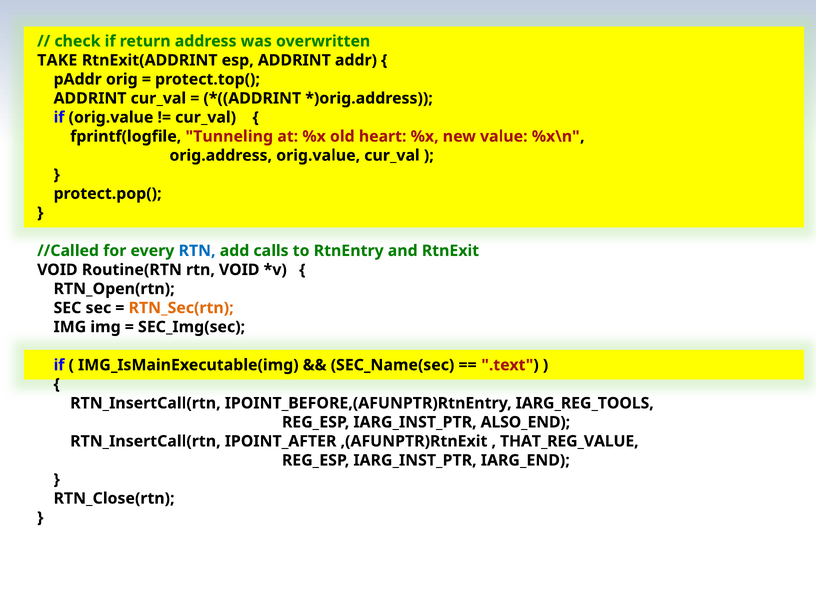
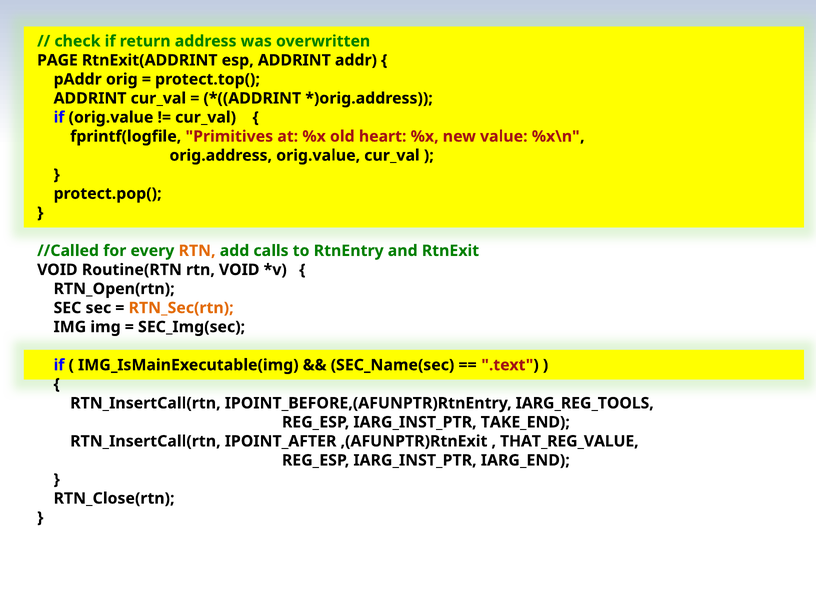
TAKE: TAKE -> PAGE
Tunneling: Tunneling -> Primitives
RTN at (197, 251) colour: blue -> orange
ALSO_END: ALSO_END -> TAKE_END
